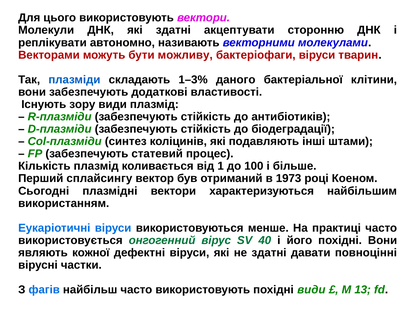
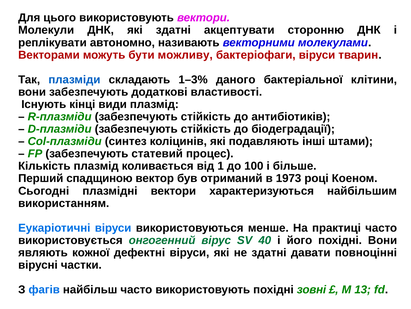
зору: зору -> кінці
сплайсингу: сплайсингу -> спадщиною
похідні види: види -> зовні
